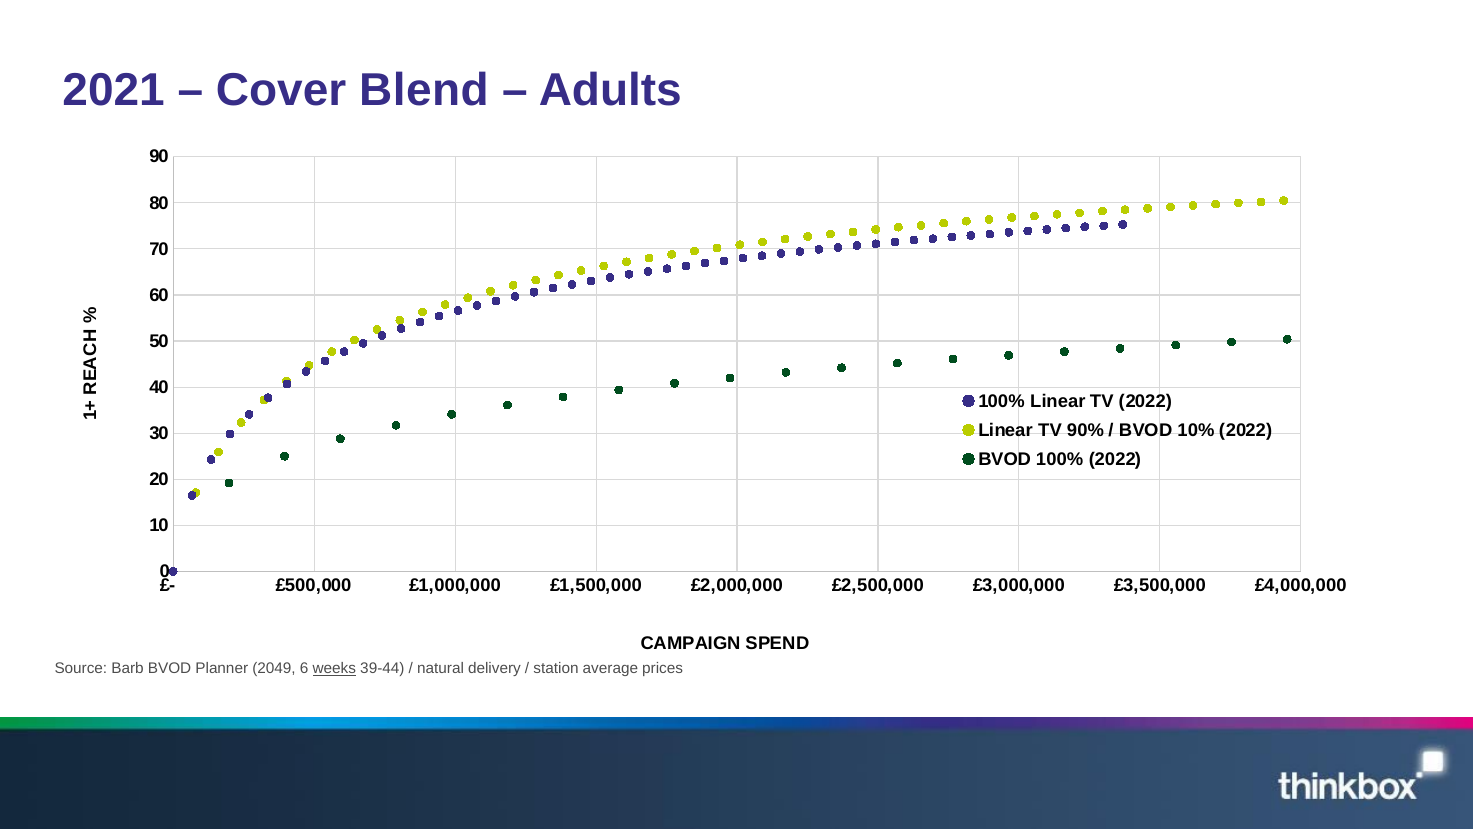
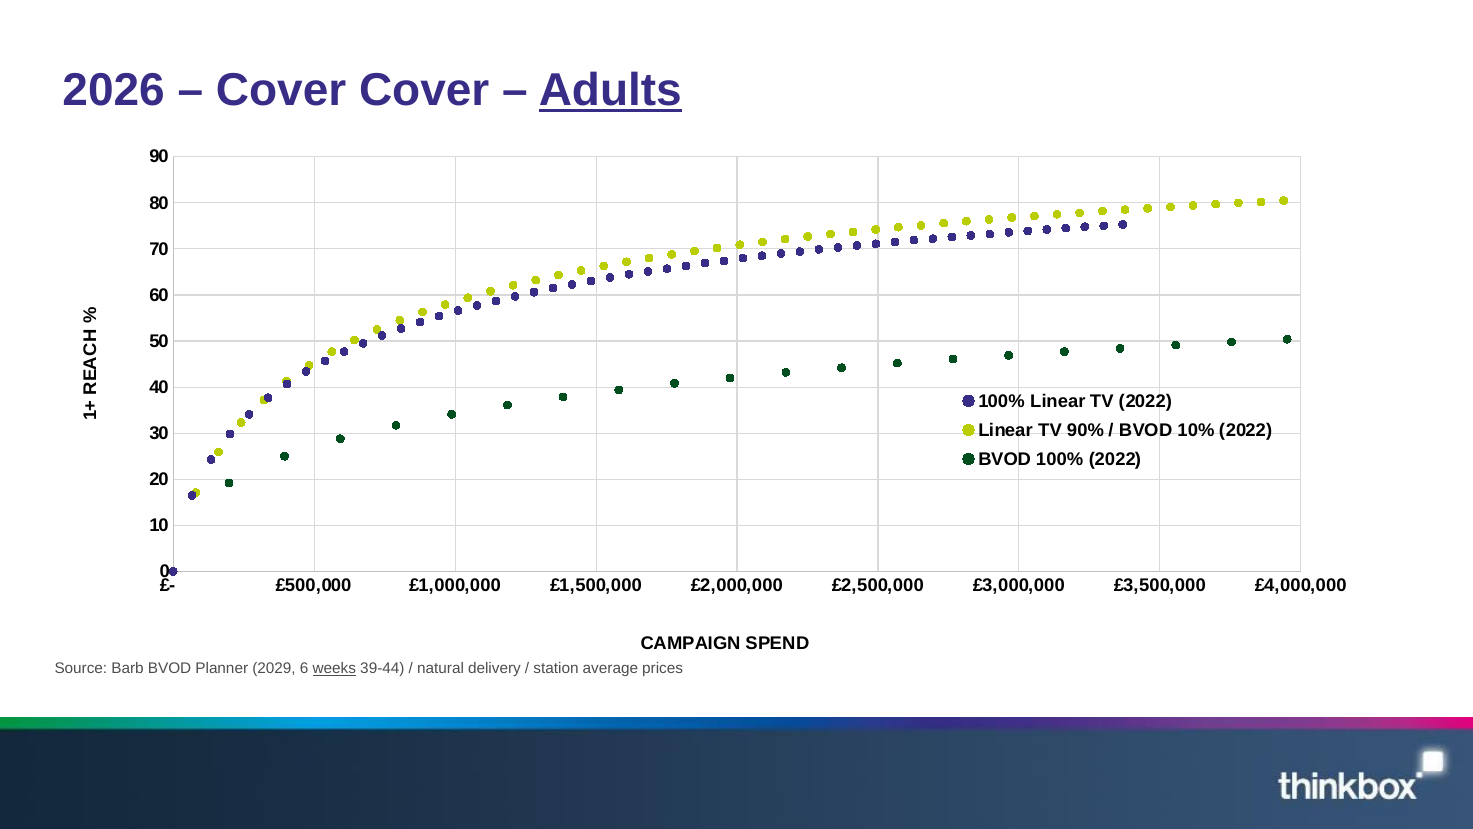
2021: 2021 -> 2026
Cover Blend: Blend -> Cover
Adults underline: none -> present
2049: 2049 -> 2029
